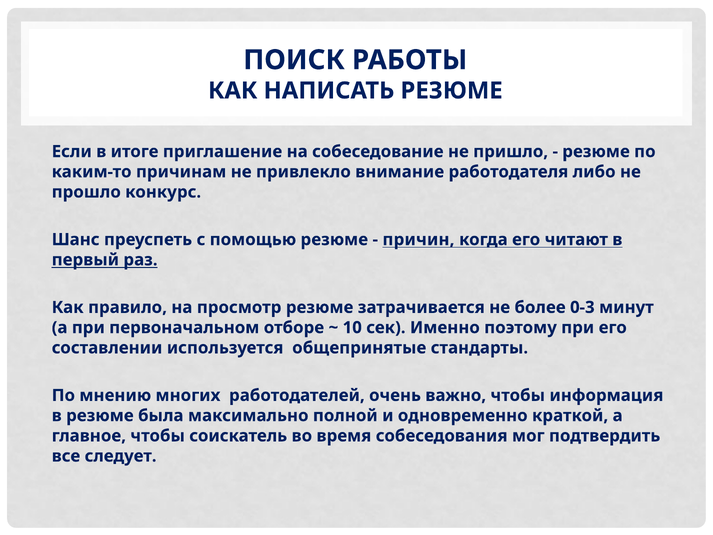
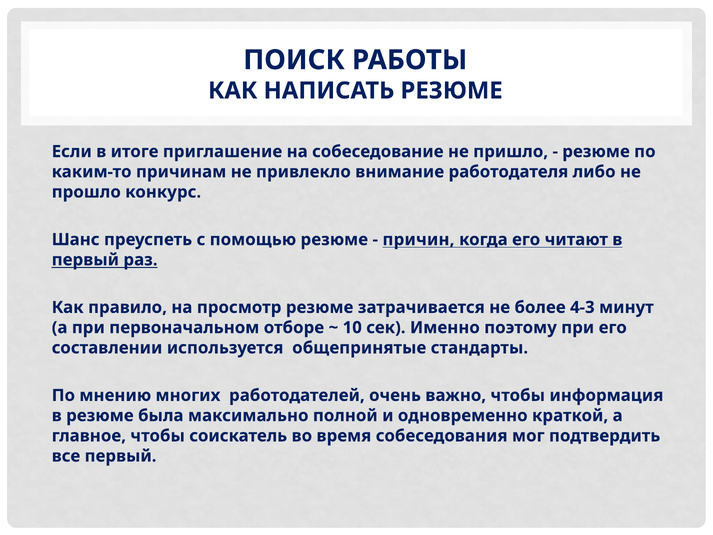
0-3: 0-3 -> 4-3
все следует: следует -> первый
